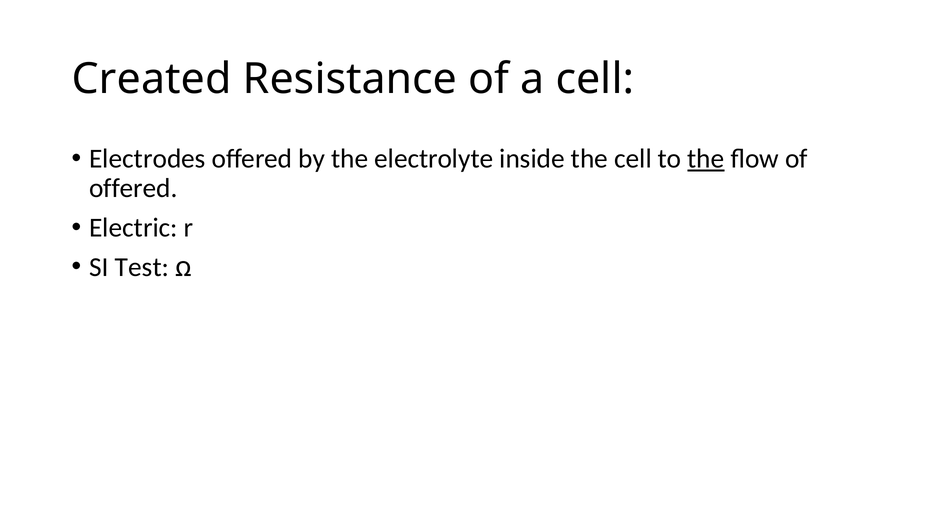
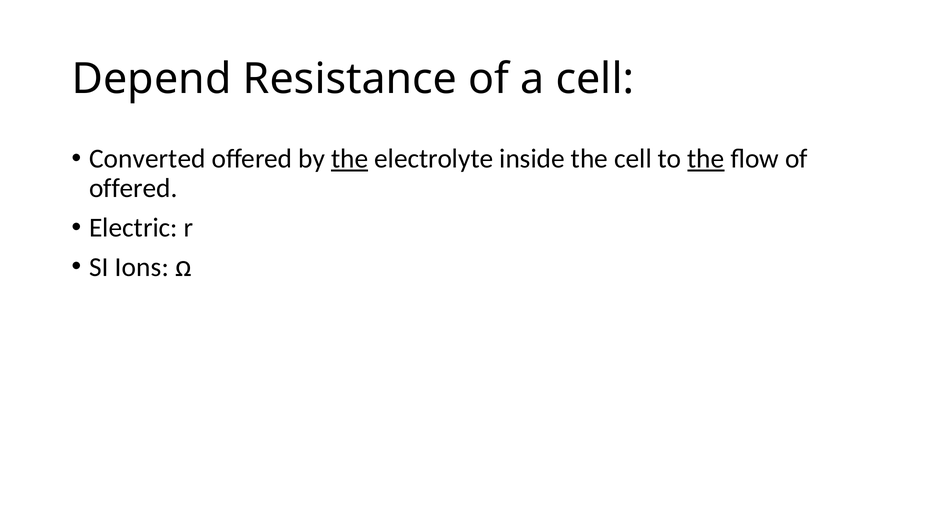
Created: Created -> Depend
Electrodes: Electrodes -> Converted
the at (350, 159) underline: none -> present
Test: Test -> Ions
